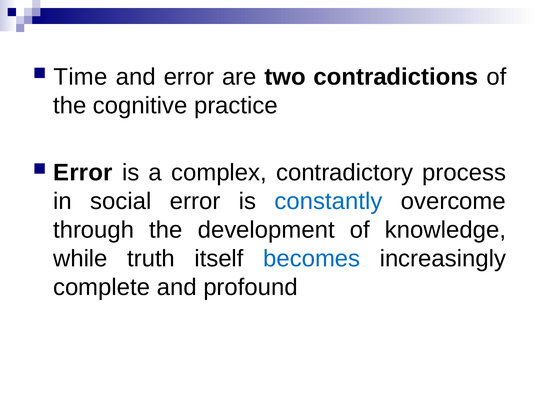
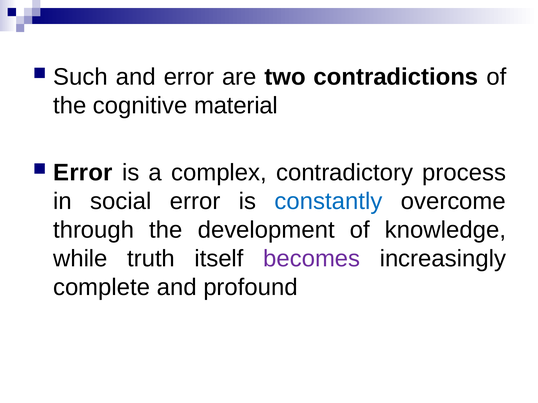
Time: Time -> Such
practice: practice -> material
becomes colour: blue -> purple
